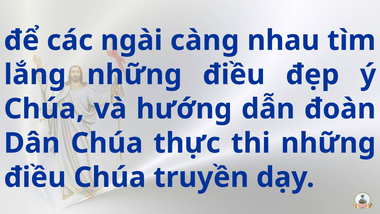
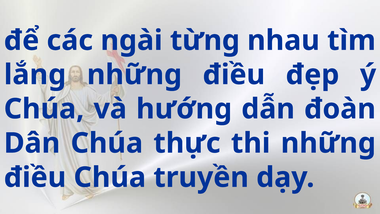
càng: càng -> từng
